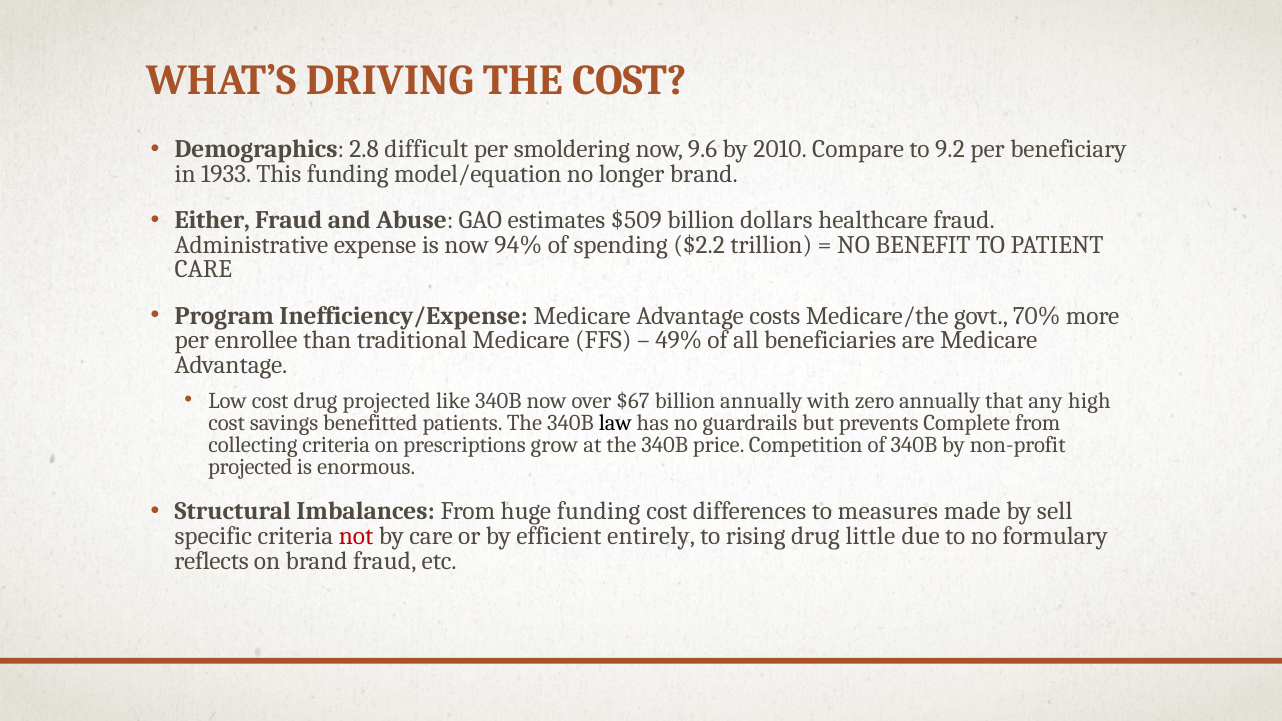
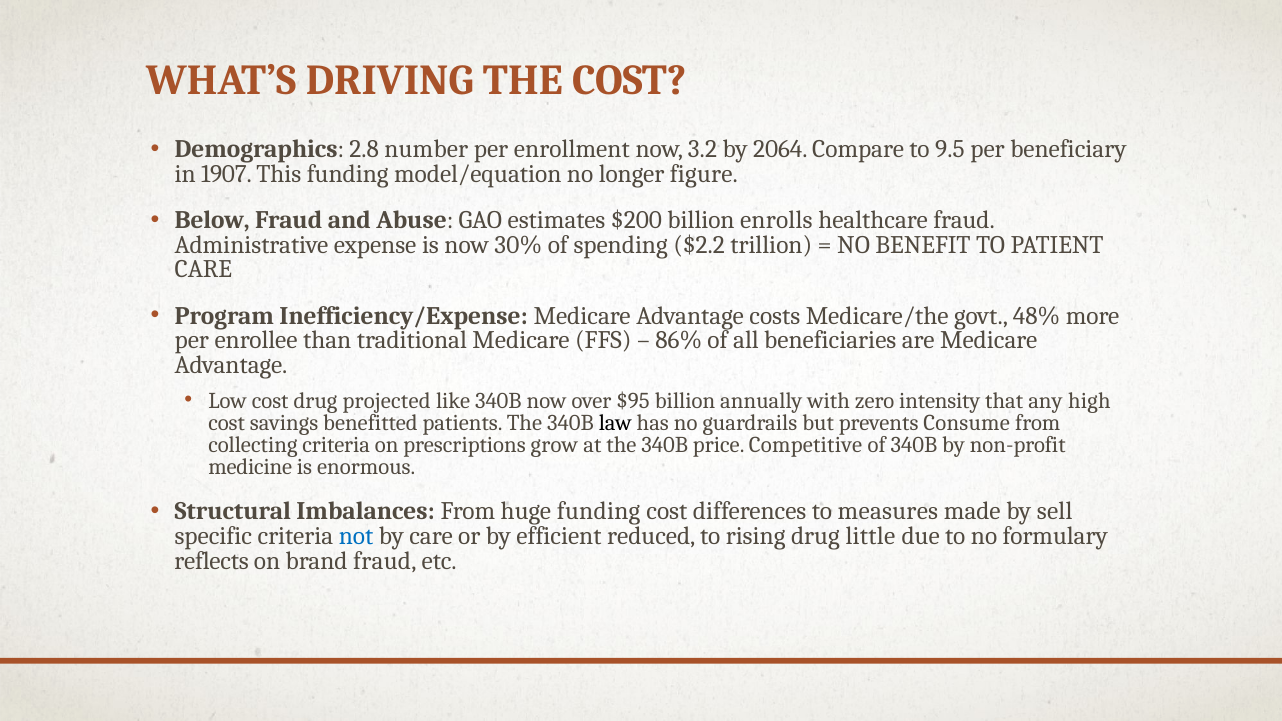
difficult: difficult -> number
smoldering: smoldering -> enrollment
9.6: 9.6 -> 3.2
2010: 2010 -> 2064
9.2: 9.2 -> 9.5
1933: 1933 -> 1907
longer brand: brand -> figure
Either: Either -> Below
$509: $509 -> $200
dollars: dollars -> enrolls
94%: 94% -> 30%
70%: 70% -> 48%
49%: 49% -> 86%
$67: $67 -> $95
zero annually: annually -> intensity
Complete: Complete -> Consume
Competition: Competition -> Competitive
projected at (250, 467): projected -> medicine
not colour: red -> blue
entirely: entirely -> reduced
